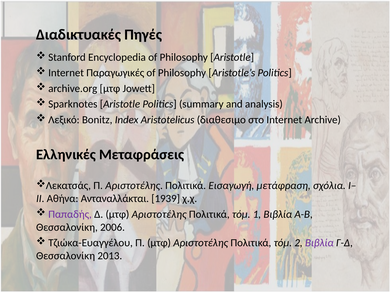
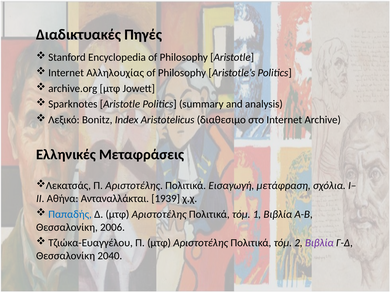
Παραγωγικές: Παραγωγικές -> Αλληλουχίας
Παπαδής colour: purple -> blue
2013: 2013 -> 2040
